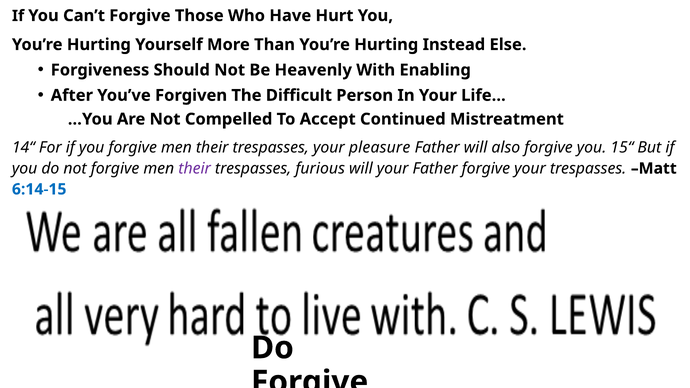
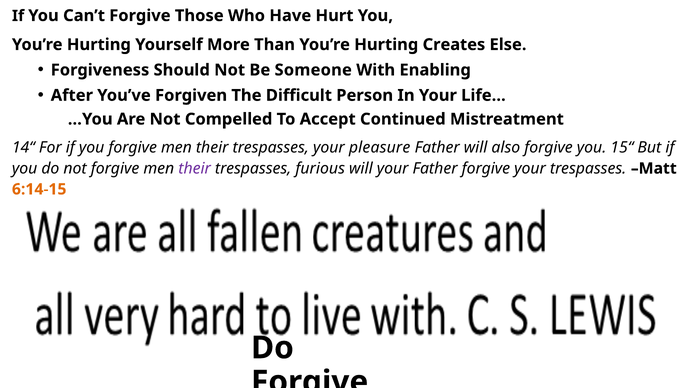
Instead: Instead -> Creates
Heavenly: Heavenly -> Someone
6:14-15 colour: blue -> orange
